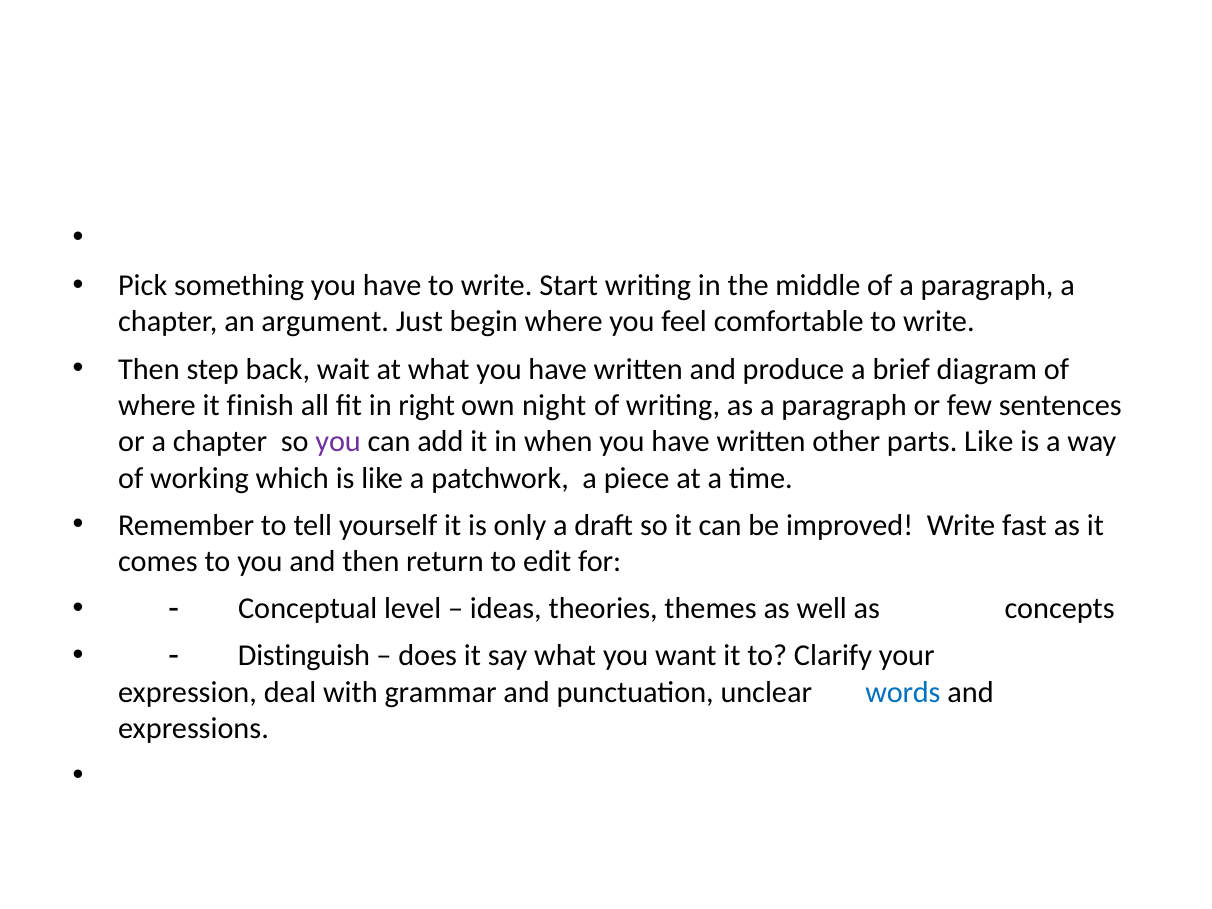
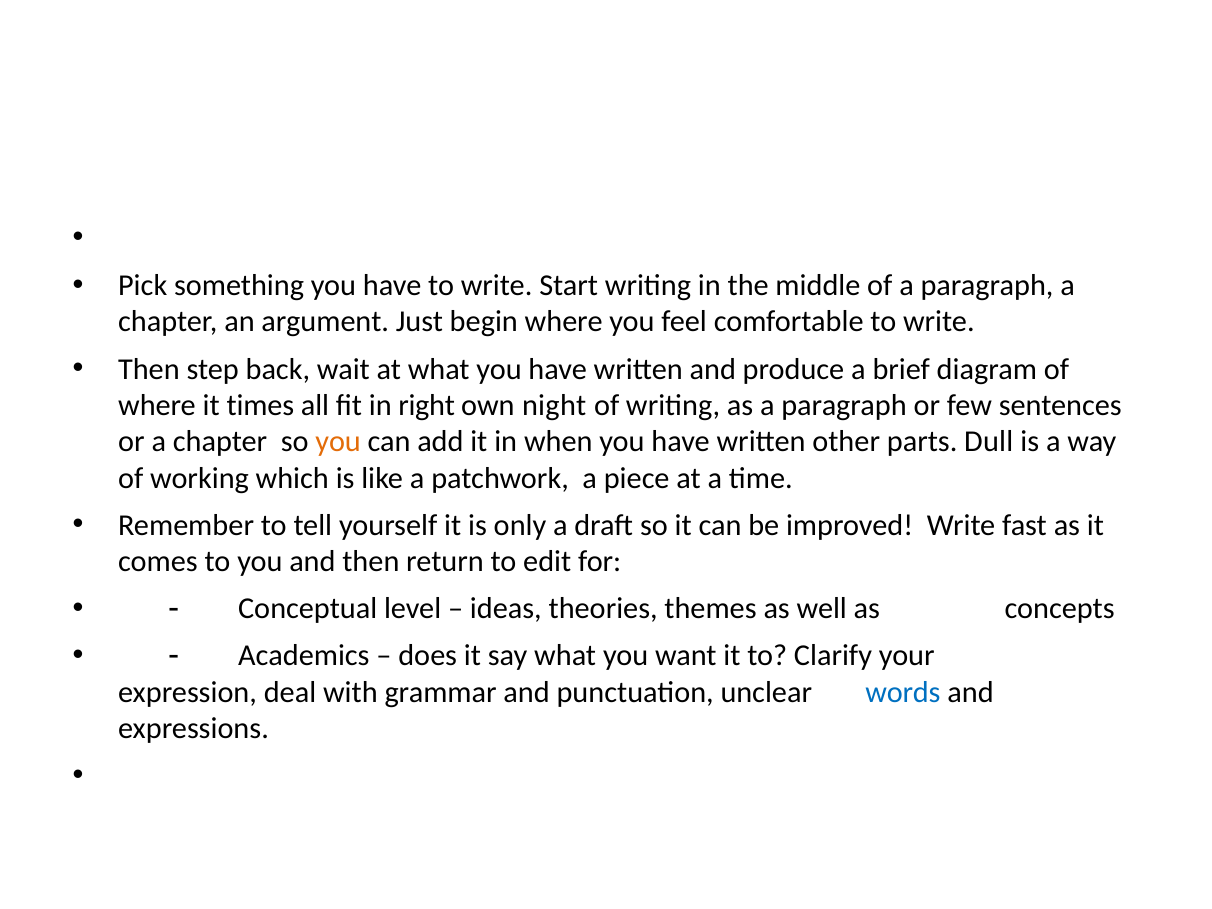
finish: finish -> times
you at (338, 442) colour: purple -> orange
parts Like: Like -> Dull
Distinguish: Distinguish -> Academics
